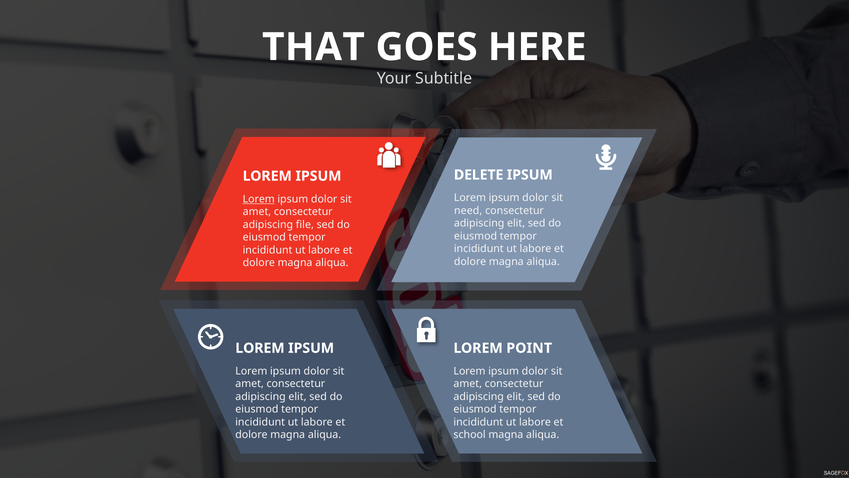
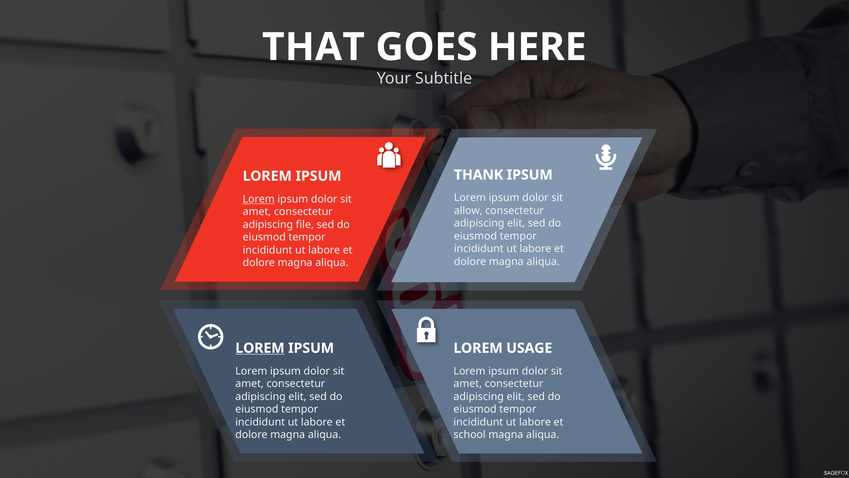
DELETE: DELETE -> THANK
need: need -> allow
LOREM at (260, 348) underline: none -> present
POINT: POINT -> USAGE
